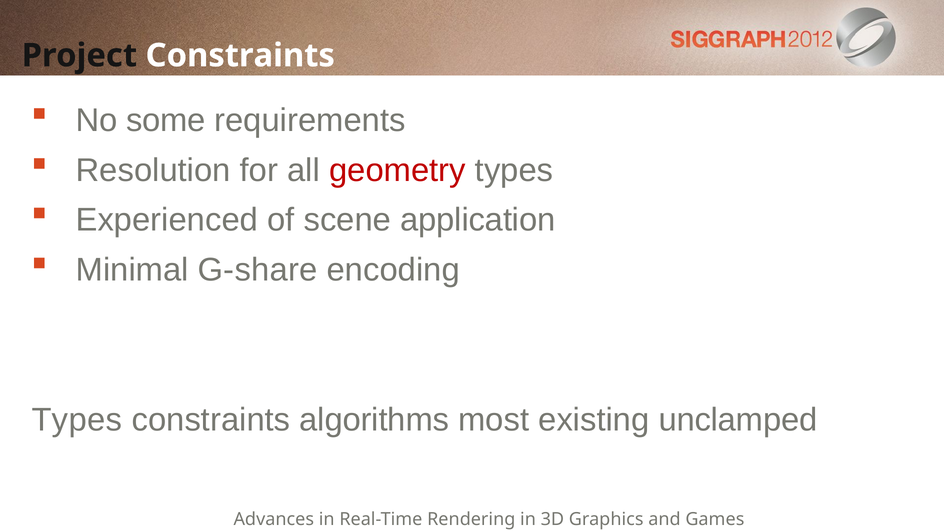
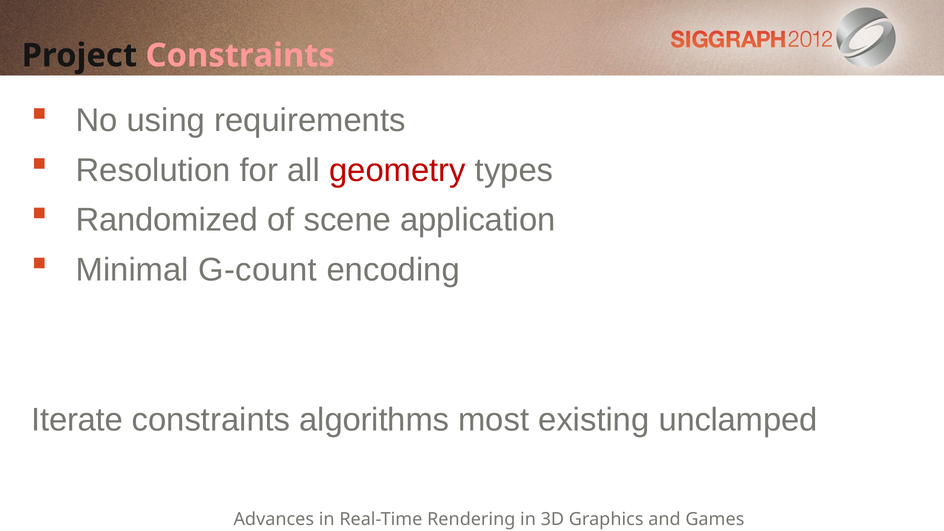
Constraints at (240, 56) colour: white -> pink
some: some -> using
Experienced: Experienced -> Randomized
G-share: G-share -> G-count
Types at (77, 420): Types -> Iterate
